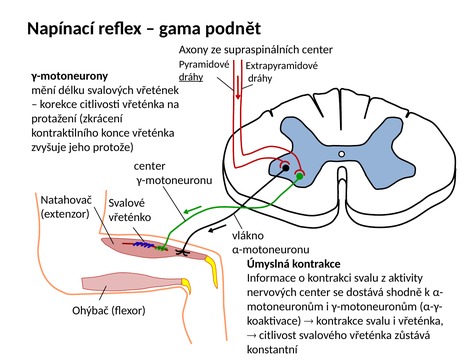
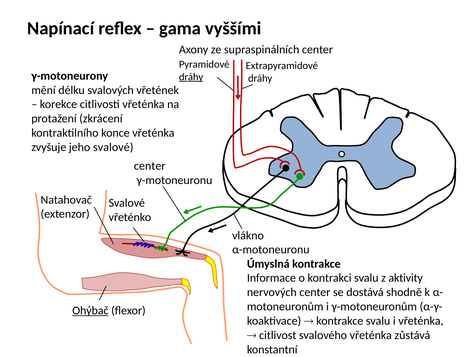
podnět: podnět -> vyššími
jeho protože: protože -> svalové
Ohýbač underline: none -> present
